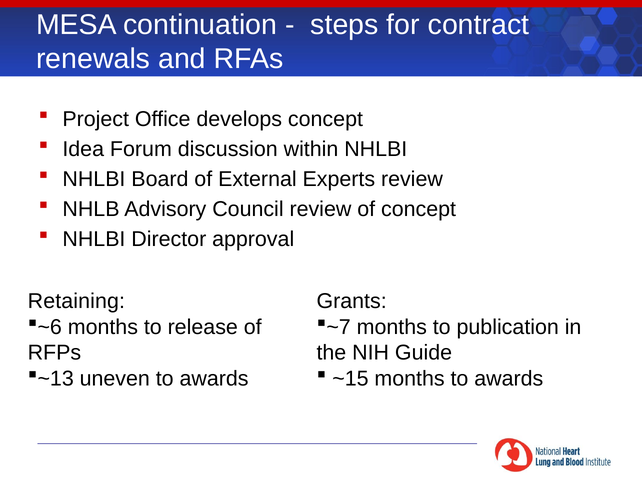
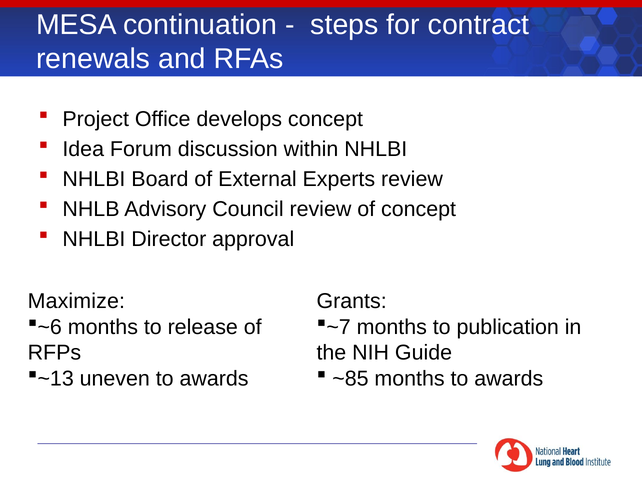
Retaining: Retaining -> Maximize
~15: ~15 -> ~85
